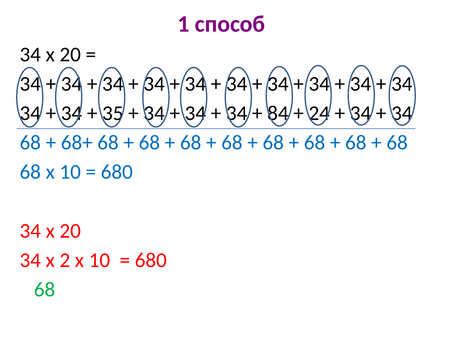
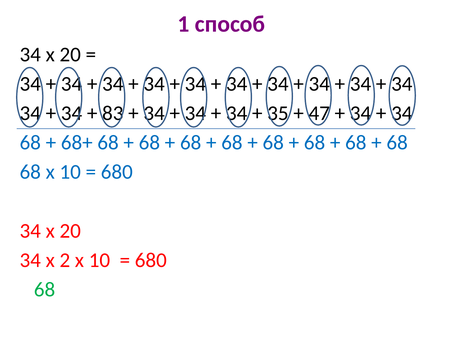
35: 35 -> 83
84: 84 -> 35
24: 24 -> 47
